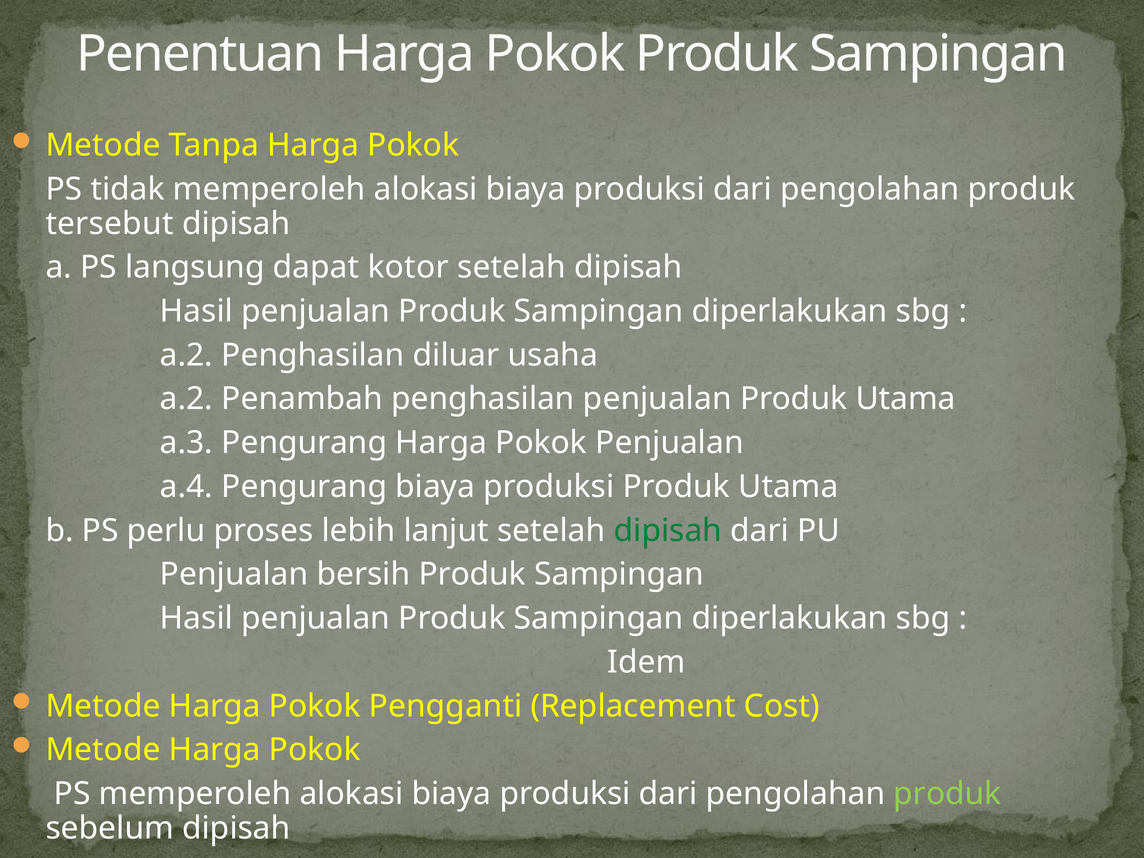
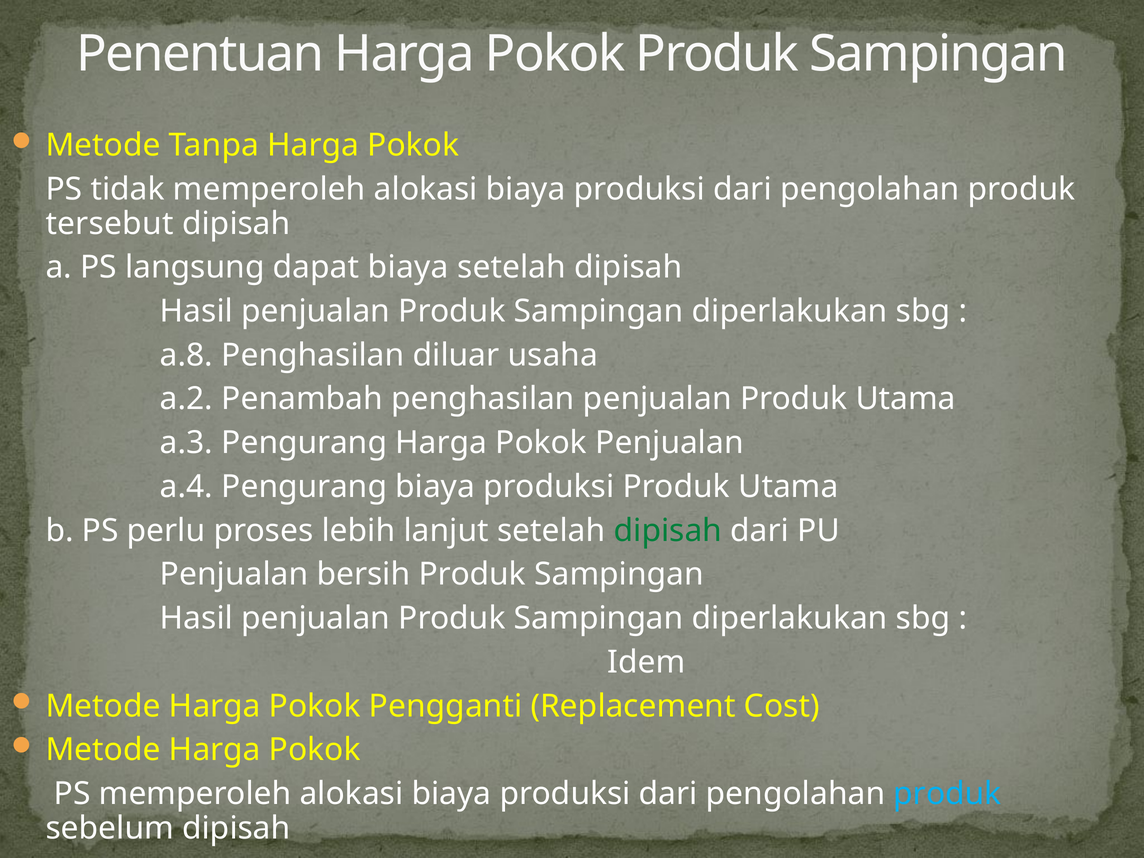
dapat kotor: kotor -> biaya
a.2 at (186, 355): a.2 -> a.8
produk at (947, 794) colour: light green -> light blue
